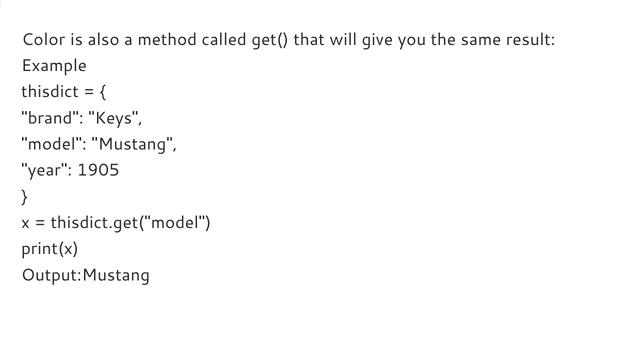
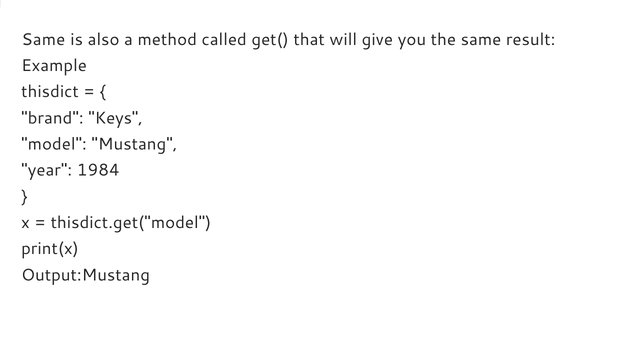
Color at (43, 40): Color -> Same
1905: 1905 -> 1984
